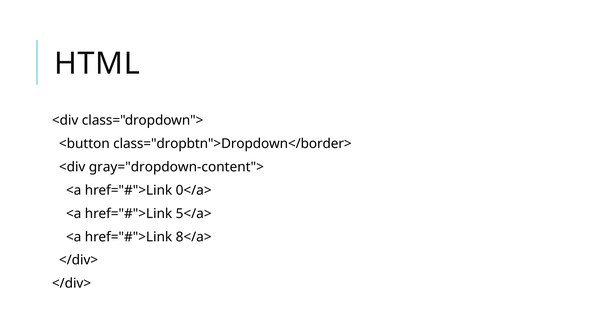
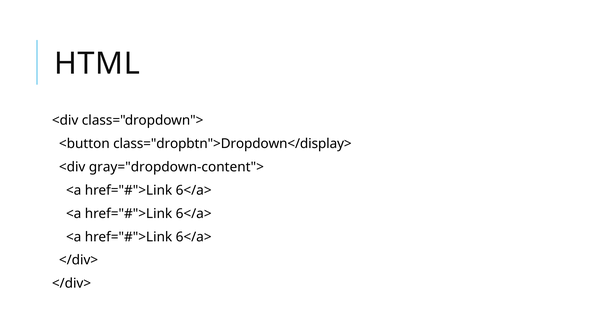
class="dropbtn">Dropdown</border>: class="dropbtn">Dropdown</border> -> class="dropbtn">Dropdown</display>
0</a> at (194, 190): 0</a> -> 6</a>
5</a> at (194, 214): 5</a> -> 6</a>
8</a> at (194, 237): 8</a> -> 6</a>
